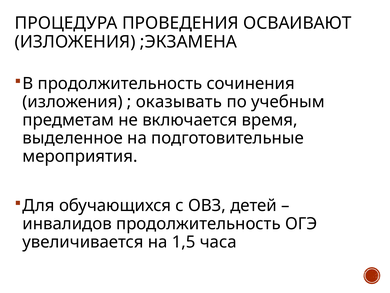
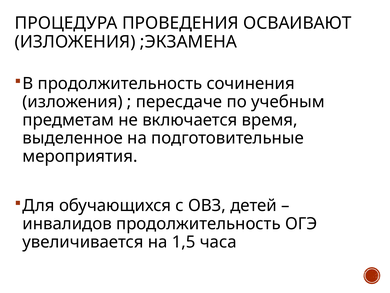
оказывать: оказывать -> пересдаче
